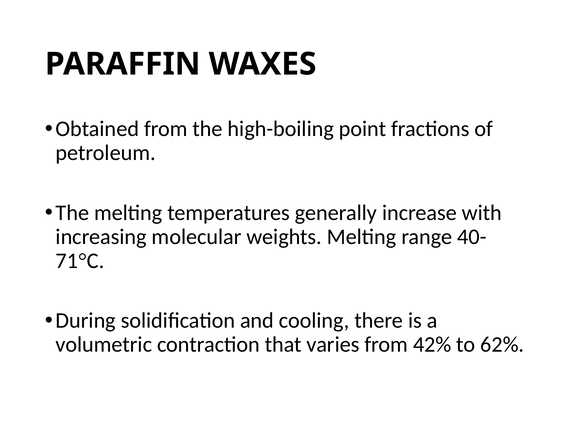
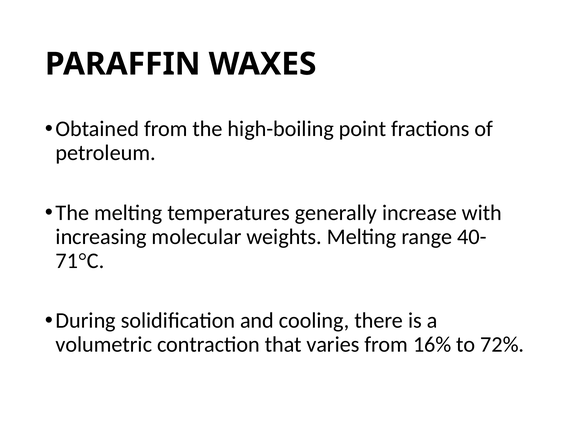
42%: 42% -> 16%
62%: 62% -> 72%
